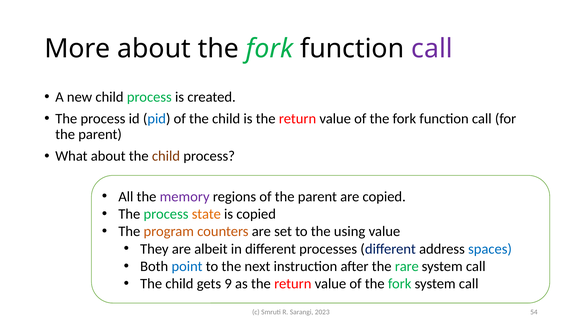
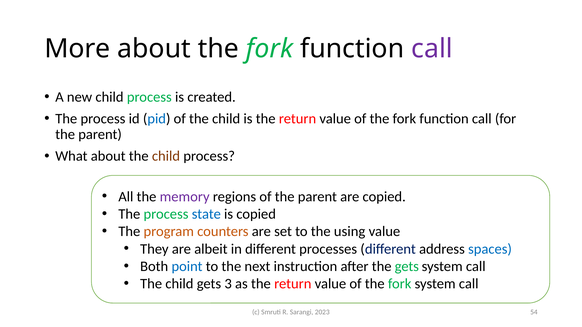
state colour: orange -> blue
the rare: rare -> gets
9: 9 -> 3
